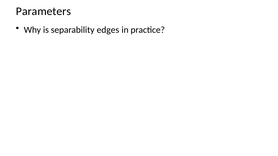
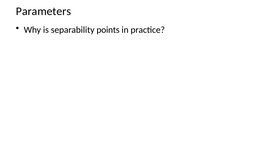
edges: edges -> points
